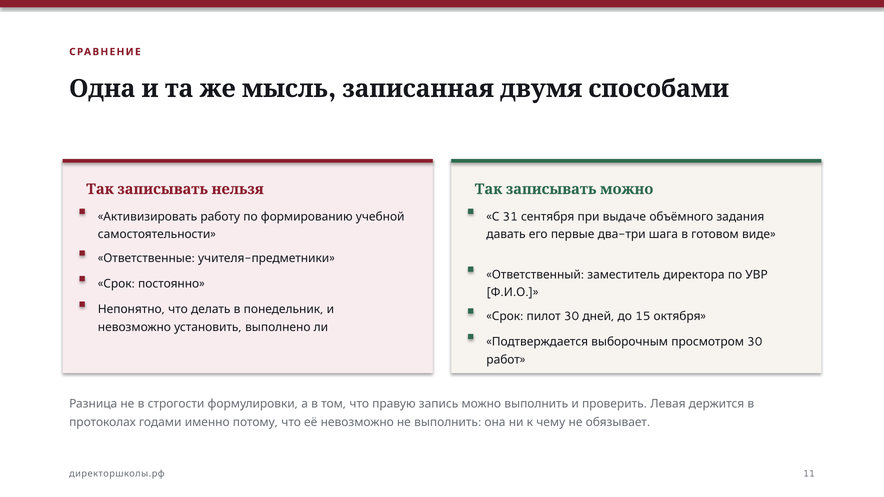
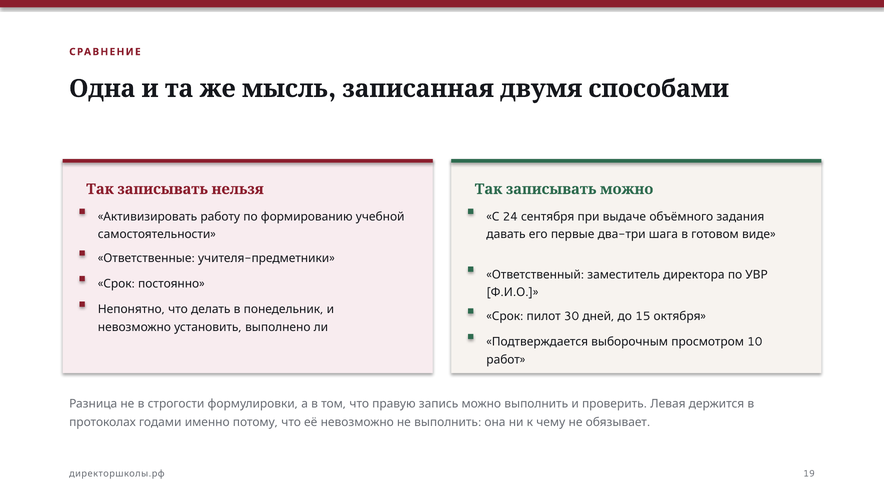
31: 31 -> 24
30 at (755, 342): 30 -> 10
11: 11 -> 19
